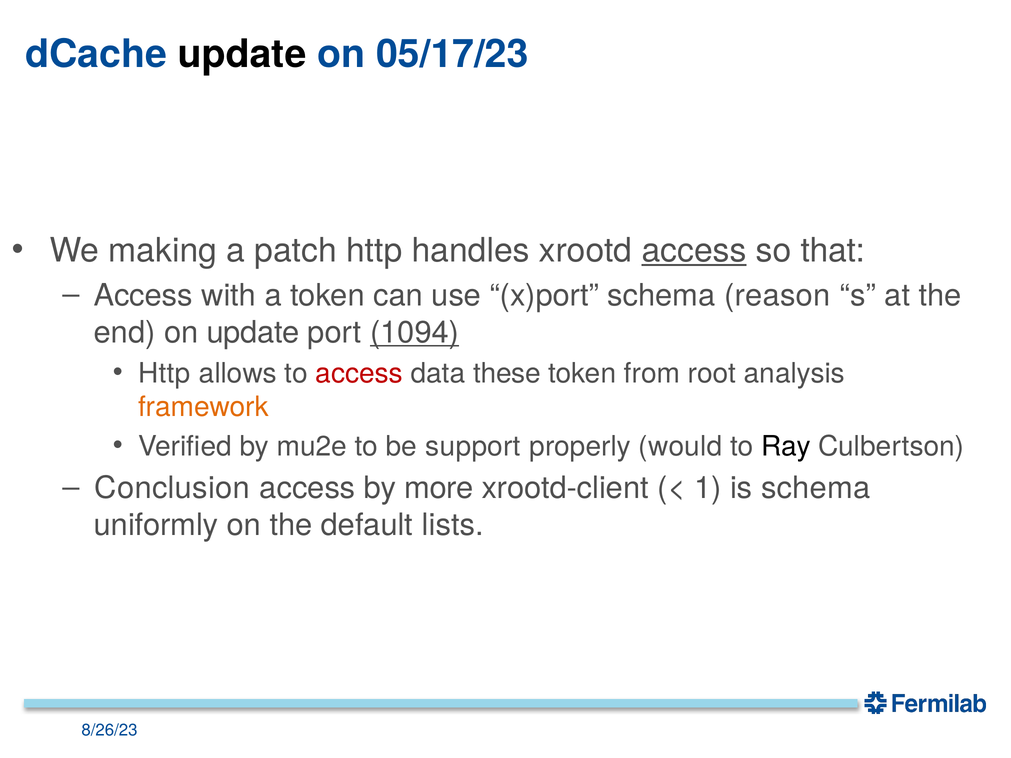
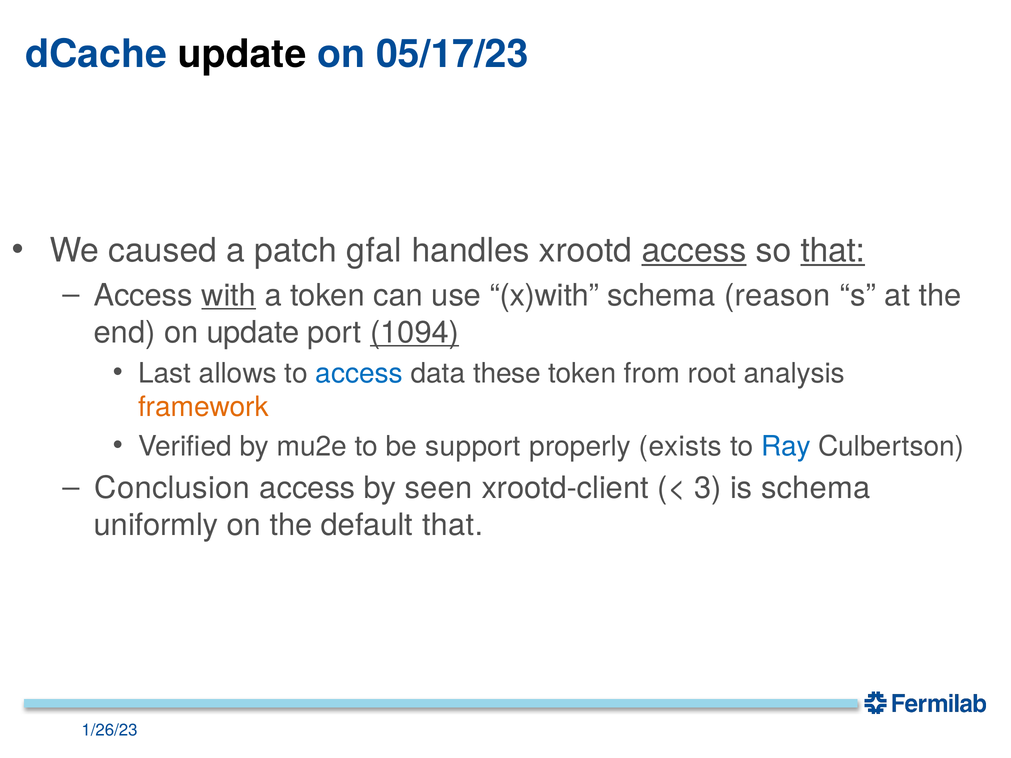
making: making -> caused
patch http: http -> gfal
that at (833, 251) underline: none -> present
with underline: none -> present
x)port: x)port -> x)with
Http at (164, 373): Http -> Last
access at (359, 373) colour: red -> blue
would: would -> exists
Ray colour: black -> blue
more: more -> seen
1: 1 -> 3
default lists: lists -> that
8/26/23: 8/26/23 -> 1/26/23
